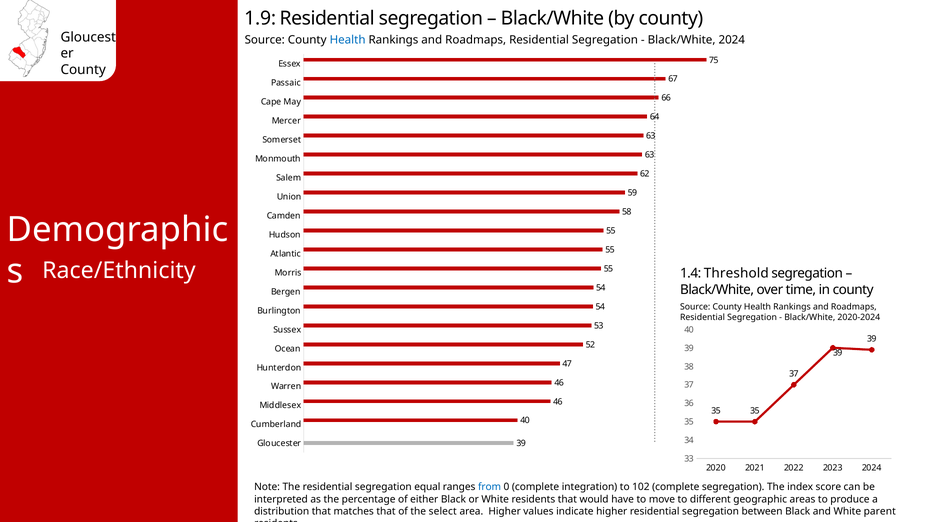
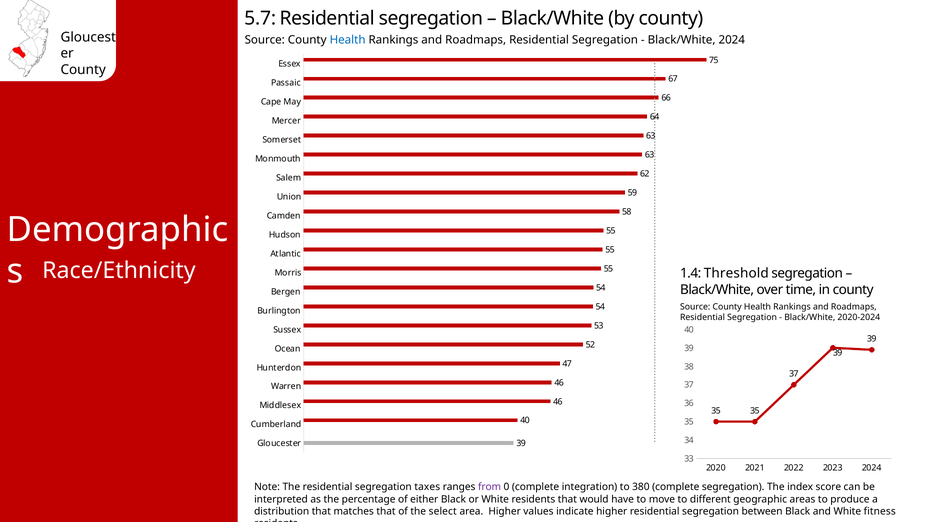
1.9: 1.9 -> 5.7
equal: equal -> taxes
from colour: blue -> purple
102: 102 -> 380
parent: parent -> fitness
